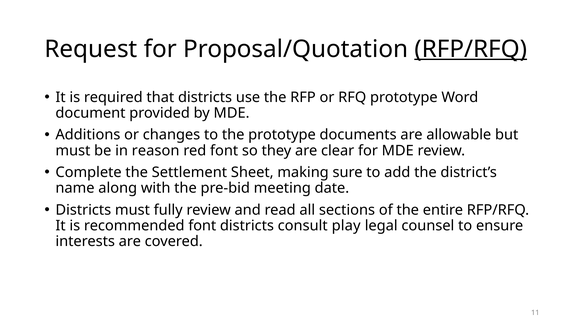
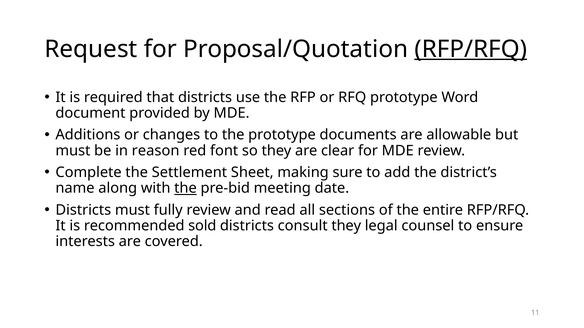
the at (185, 188) underline: none -> present
recommended font: font -> sold
consult play: play -> they
